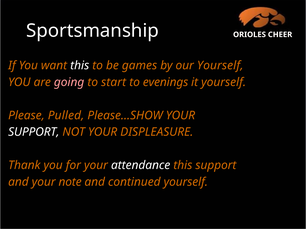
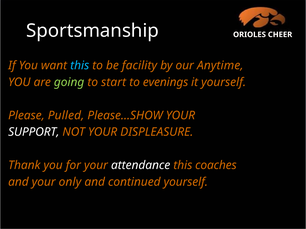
this at (80, 66) colour: white -> light blue
games: games -> facility
our Yourself: Yourself -> Anytime
going colour: pink -> light green
this support: support -> coaches
note: note -> only
